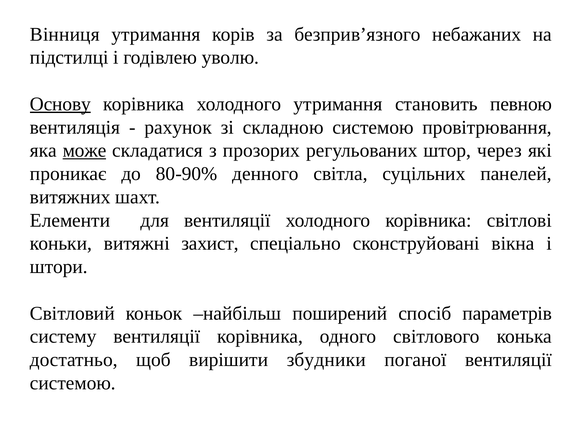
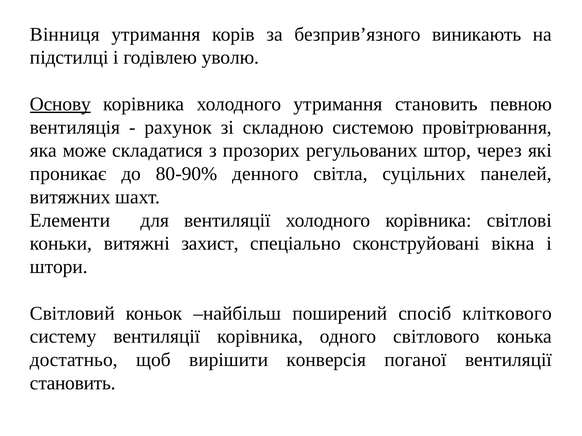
небажаних: небажаних -> виникають
може underline: present -> none
параметрів: параметрів -> кліткового
збудники: збудники -> конверсія
системою at (73, 384): системою -> становить
